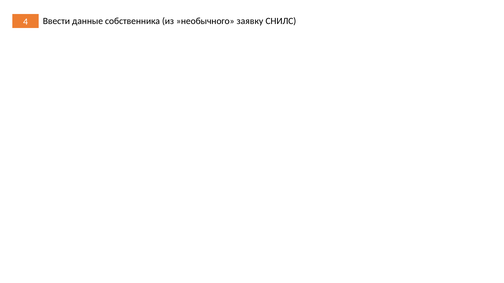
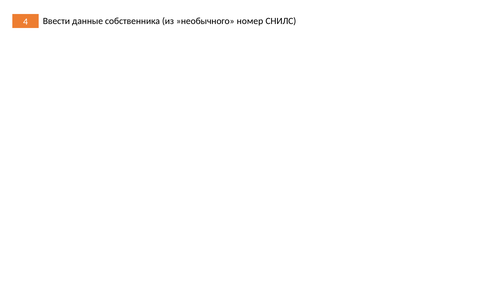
заявку: заявку -> номер
